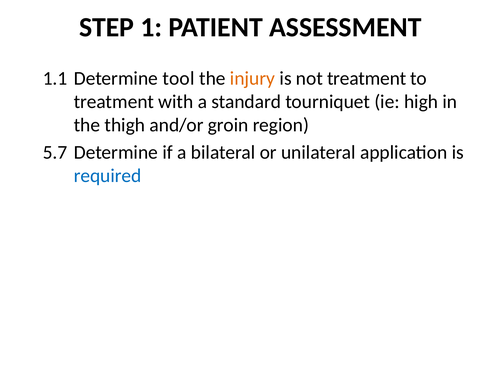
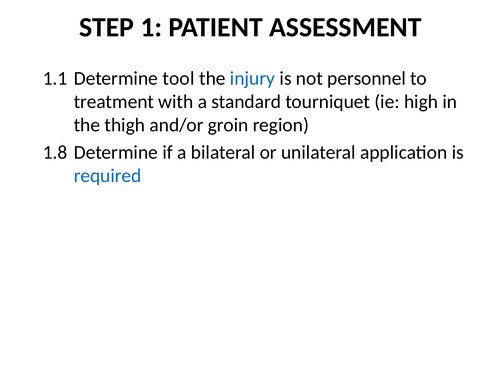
injury colour: orange -> blue
not treatment: treatment -> personnel
5.7: 5.7 -> 1.8
